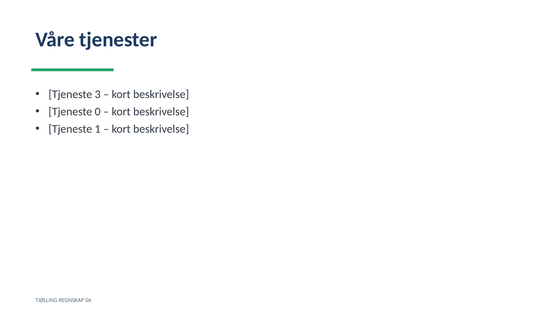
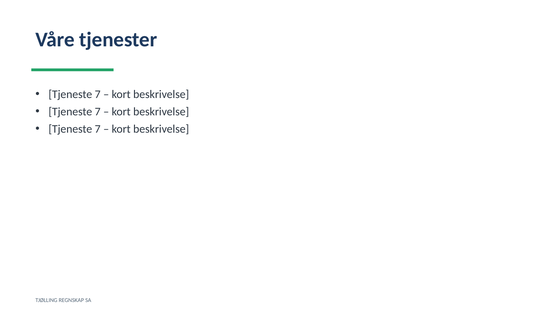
3 at (98, 94): 3 -> 7
0 at (98, 112): 0 -> 7
1 at (98, 129): 1 -> 7
